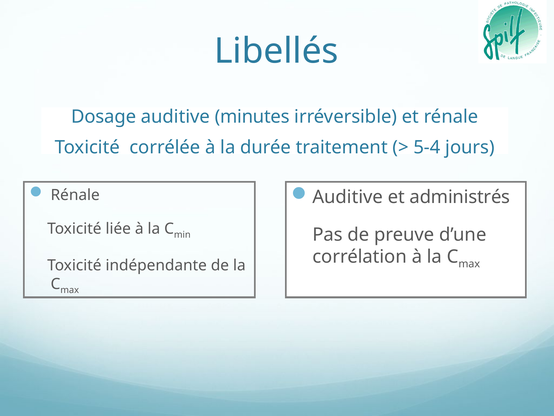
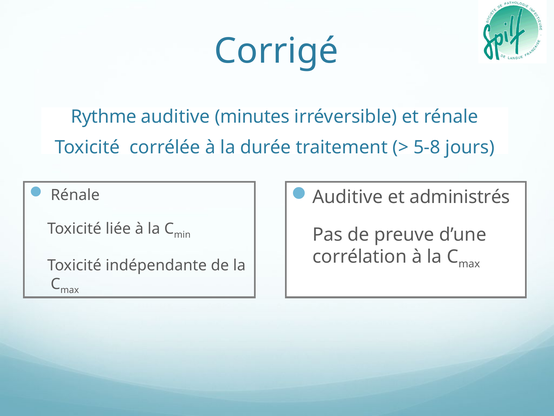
Libellés: Libellés -> Corrigé
Dosage: Dosage -> Rythme
5-4: 5-4 -> 5-8
